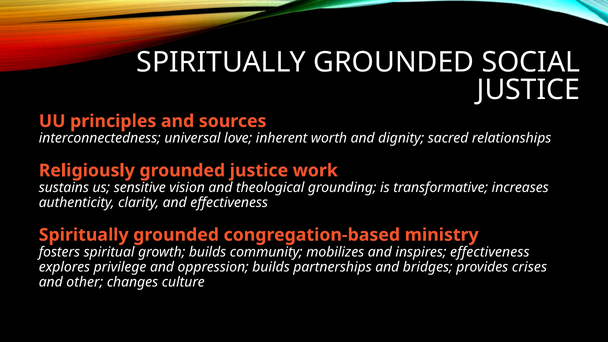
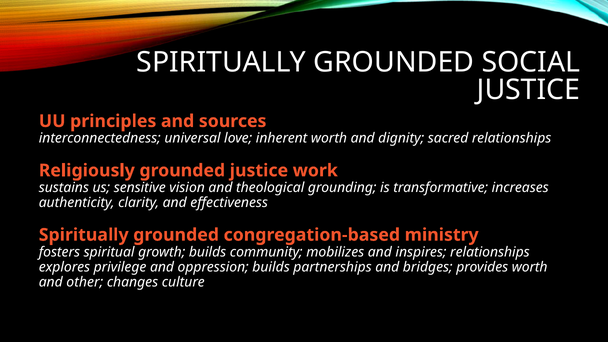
inspires effectiveness: effectiveness -> relationships
provides crises: crises -> worth
